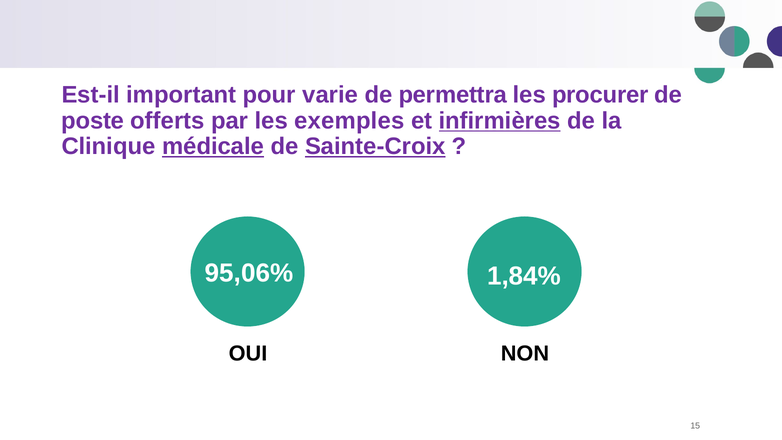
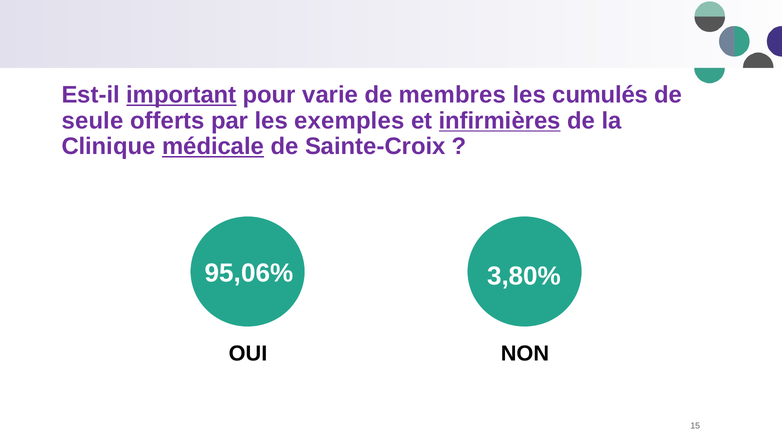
important underline: none -> present
permettra: permettra -> membres
procurer: procurer -> cumulés
poste: poste -> seule
Sainte-Croix underline: present -> none
1,84%: 1,84% -> 3,80%
